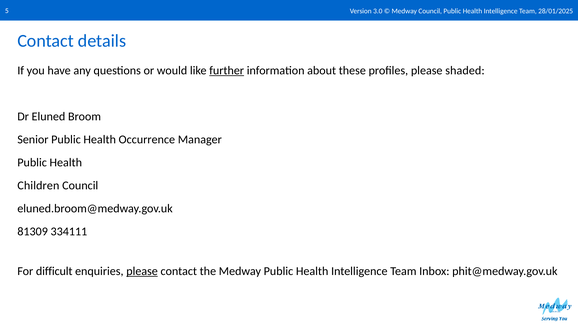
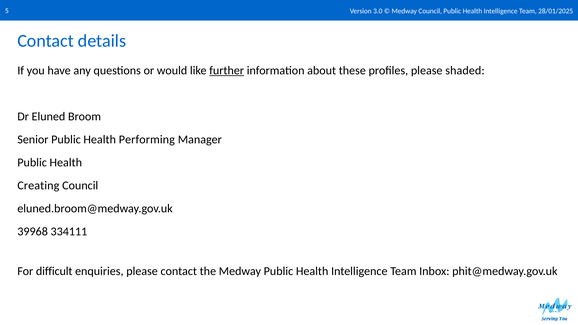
Occurrence: Occurrence -> Performing
Children: Children -> Creating
81309: 81309 -> 39968
please at (142, 271) underline: present -> none
